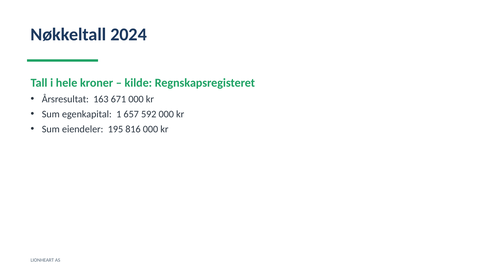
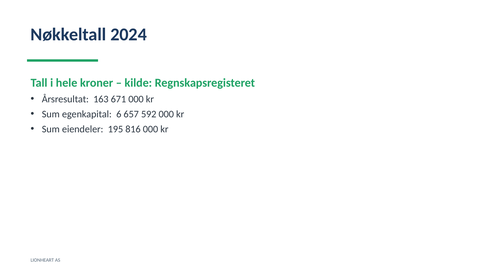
1: 1 -> 6
